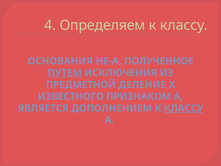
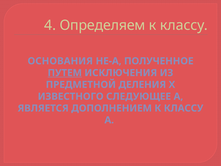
ДЕЛЕНИЕ: ДЕЛЕНИЕ -> ДЕЛЕНИЯ
ПРИЗНАКОМ: ПРИЗНАКОМ -> СЛЕДУЮЩЕЕ
КЛАССУ at (184, 108) underline: present -> none
